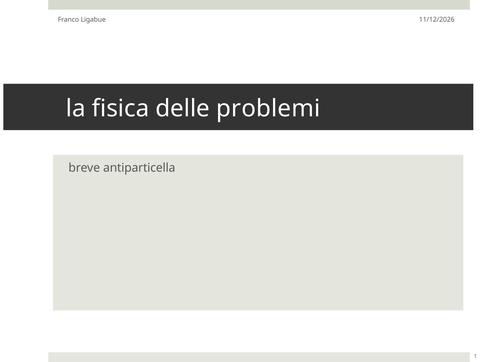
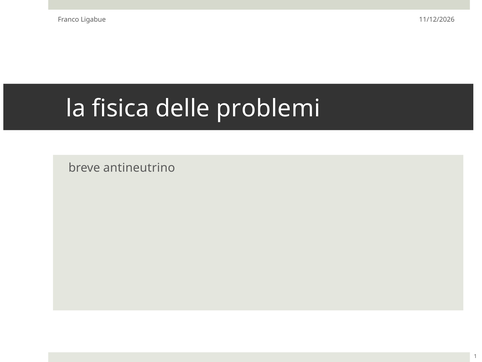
antiparticella: antiparticella -> antineutrino
